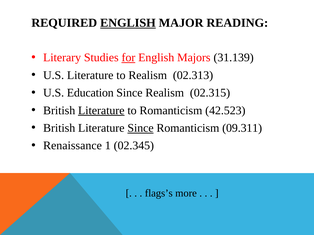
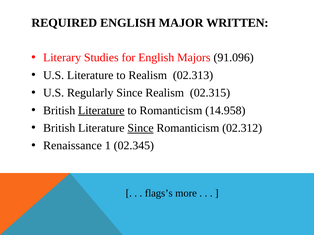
ENGLISH at (128, 23) underline: present -> none
READING: READING -> WRITTEN
for underline: present -> none
31.139: 31.139 -> 91.096
Education: Education -> Regularly
42.523: 42.523 -> 14.958
09.311: 09.311 -> 02.312
